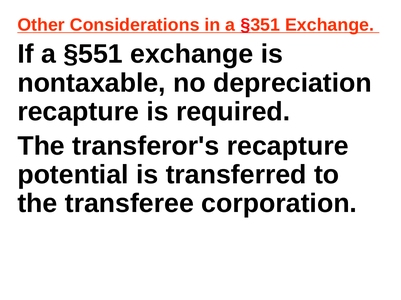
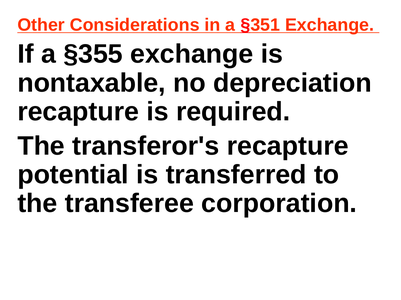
§551: §551 -> §355
